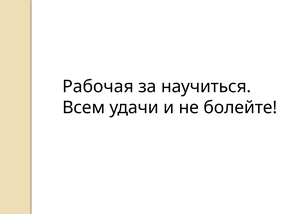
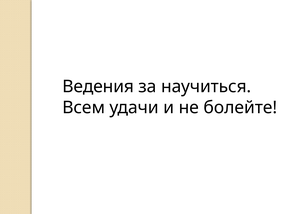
Рабочая: Рабочая -> Ведения
